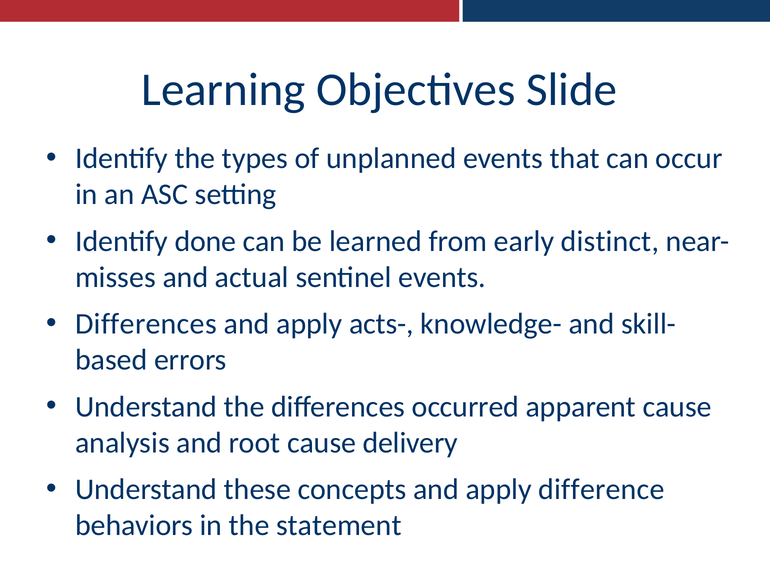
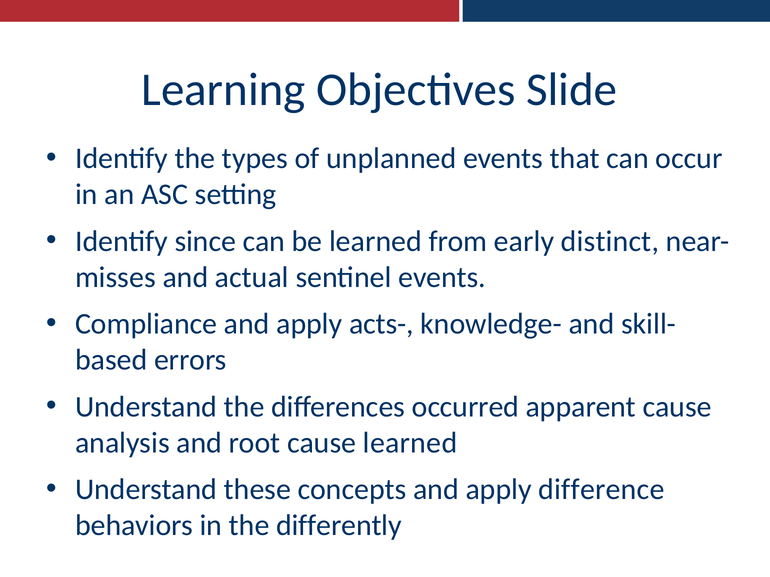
done: done -> since
Differences at (146, 324): Differences -> Compliance
cause delivery: delivery -> learned
statement: statement -> differently
